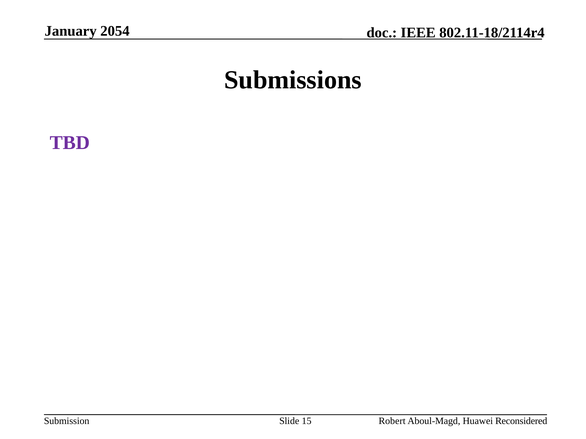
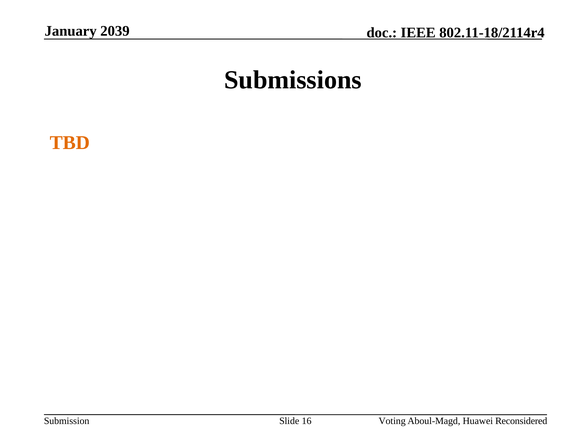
2054: 2054 -> 2039
TBD colour: purple -> orange
15: 15 -> 16
Robert: Robert -> Voting
